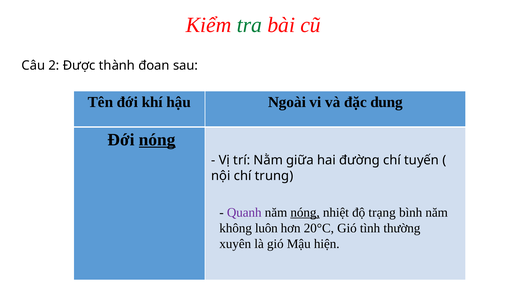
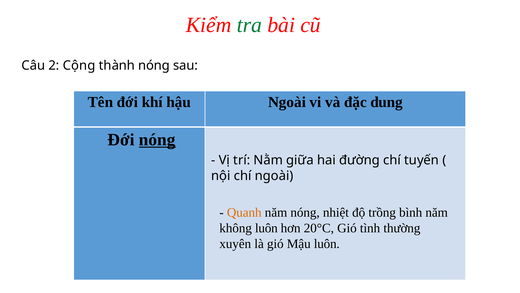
Được: Được -> Cộng
thành đoan: đoan -> nóng
chí trung: trung -> ngoài
Quanh colour: purple -> orange
nóng at (305, 212) underline: present -> none
trạng: trạng -> trồng
Mậu hiện: hiện -> luôn
